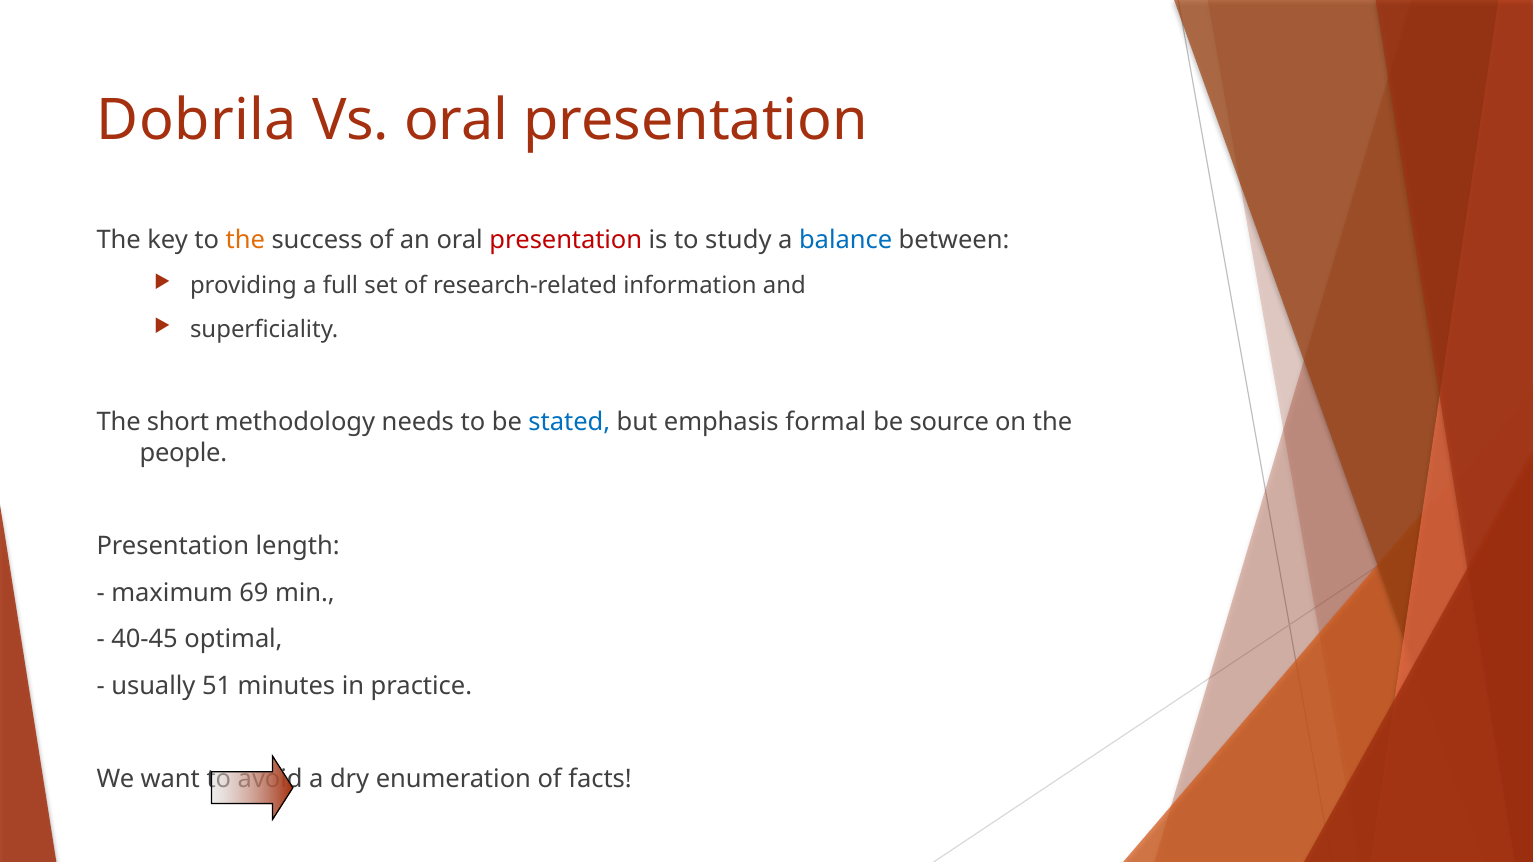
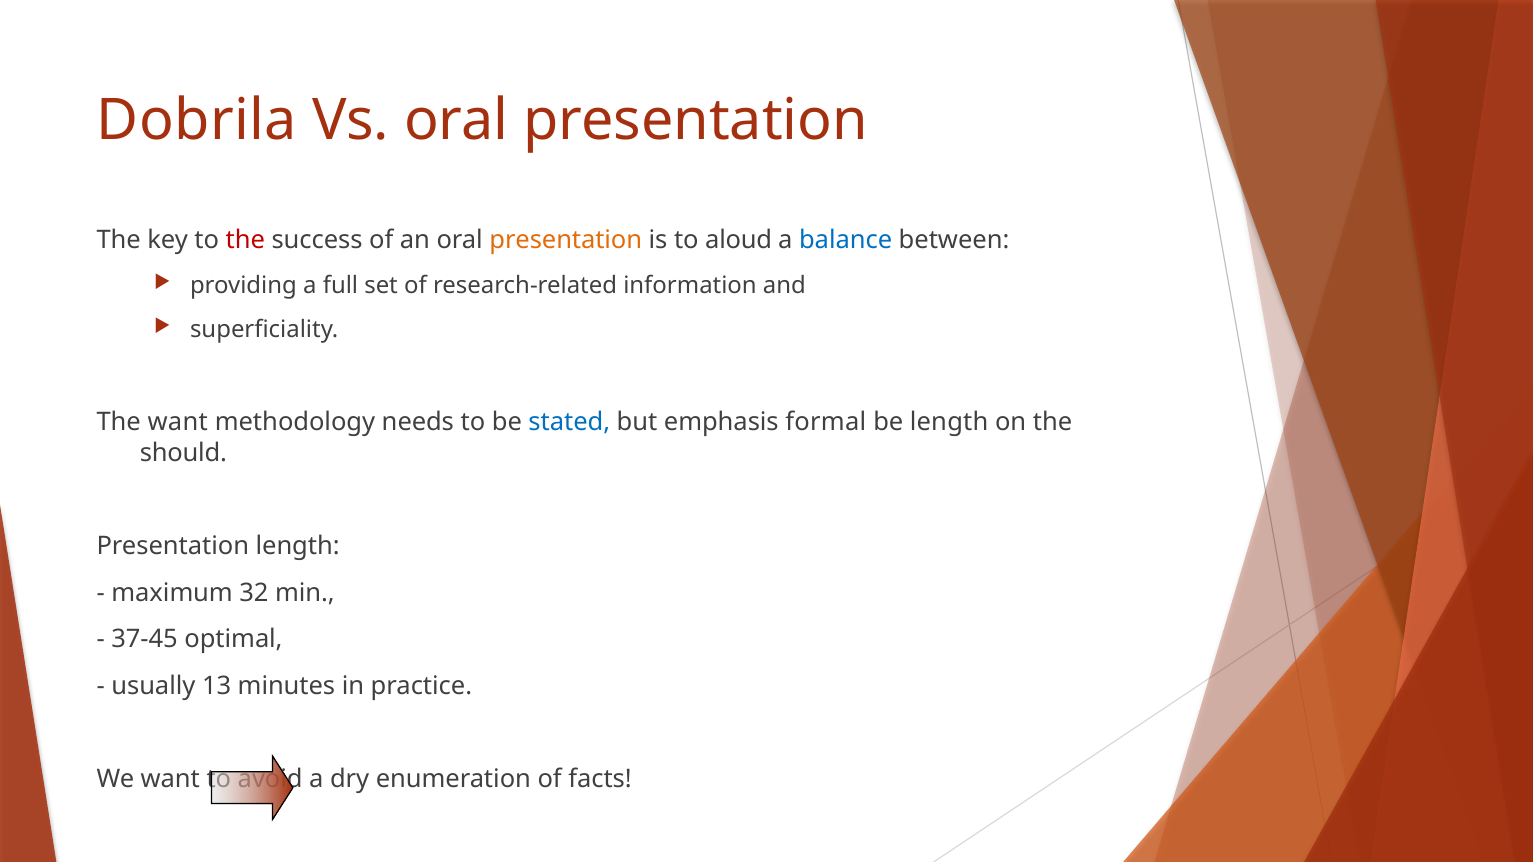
the at (245, 240) colour: orange -> red
presentation at (566, 240) colour: red -> orange
study: study -> aloud
The short: short -> want
be source: source -> length
people: people -> should
69: 69 -> 32
40-45: 40-45 -> 37-45
51: 51 -> 13
